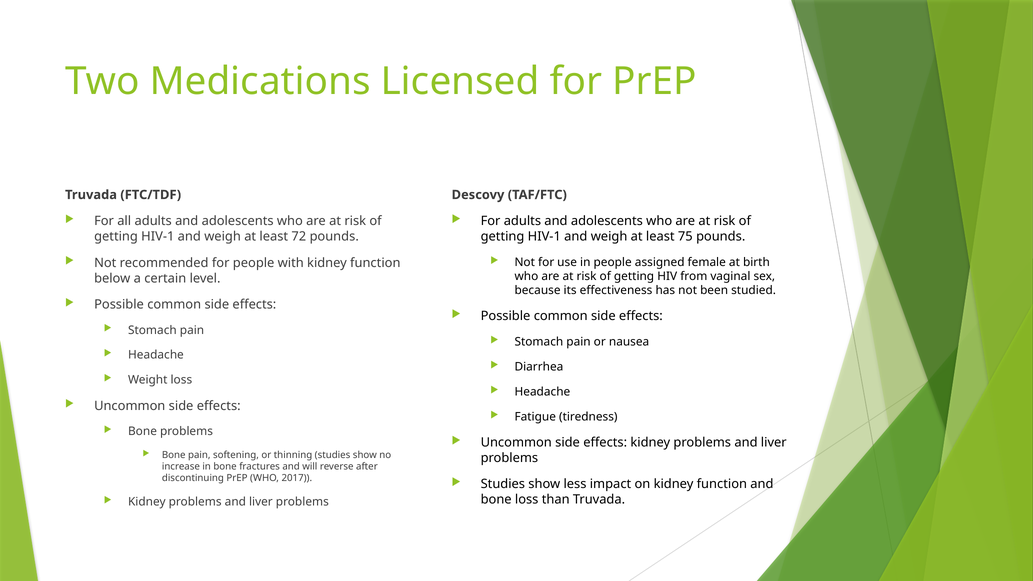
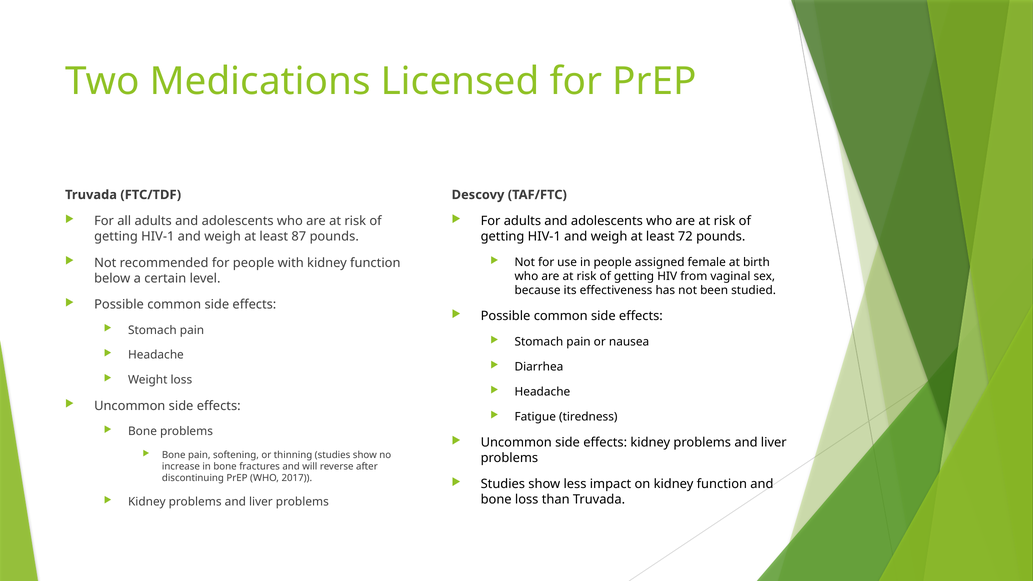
72: 72 -> 87
75: 75 -> 72
